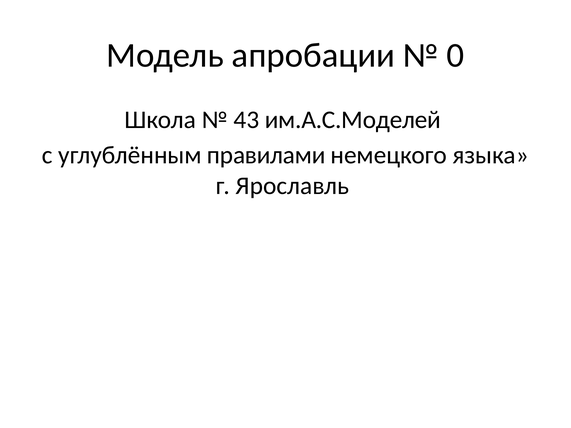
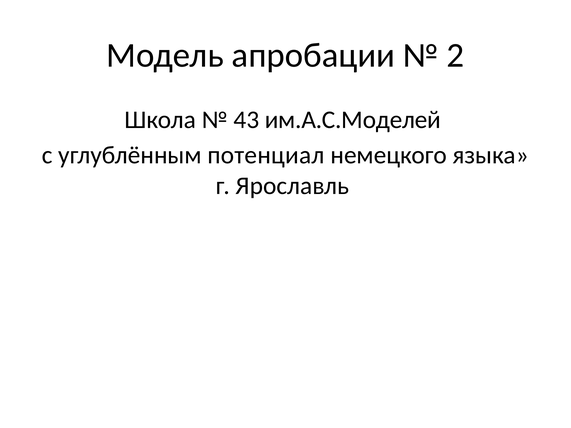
0: 0 -> 2
правилами: правилами -> потенциал
